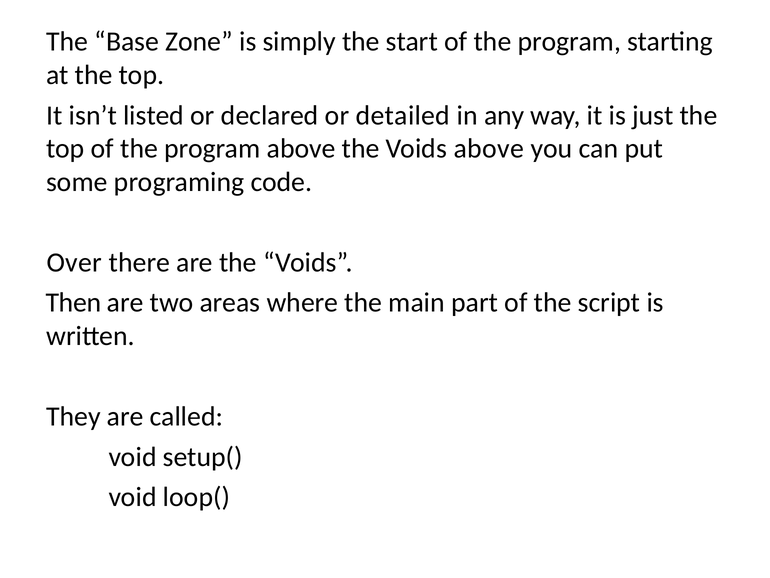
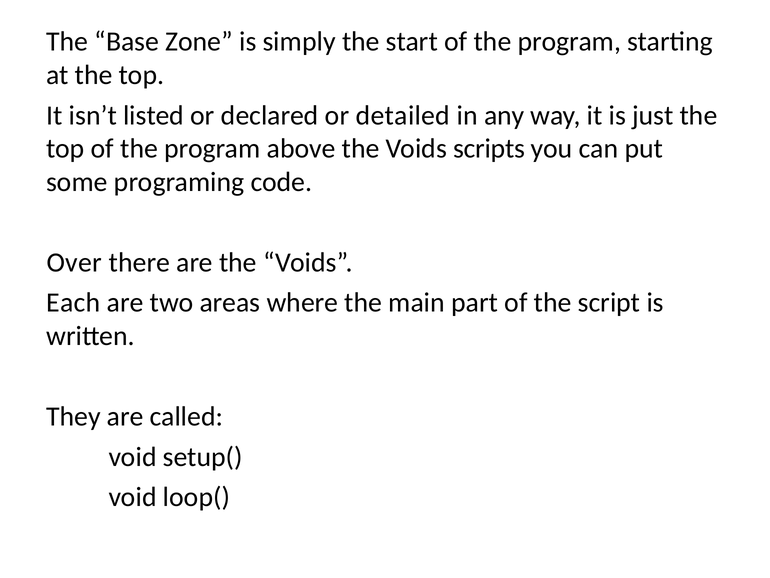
Voids above: above -> scripts
Then: Then -> Each
